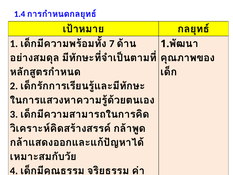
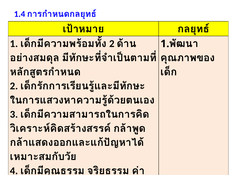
7 at (112, 44): 7 -> 2
